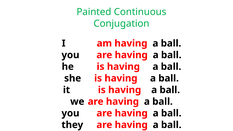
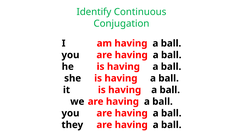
Painted: Painted -> Identify
